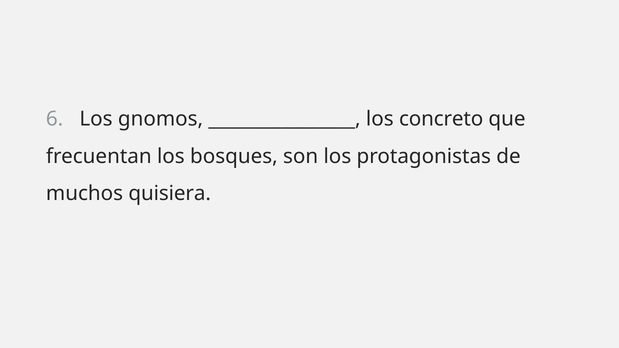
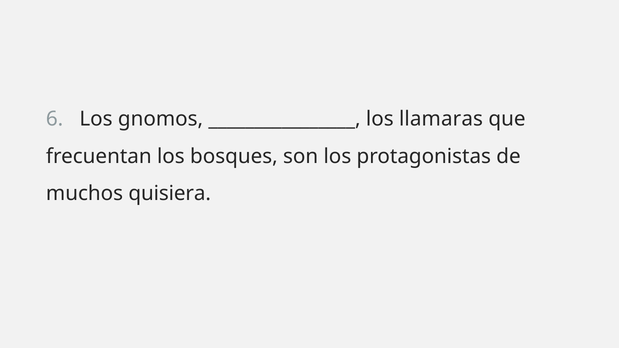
concreto: concreto -> llamaras
